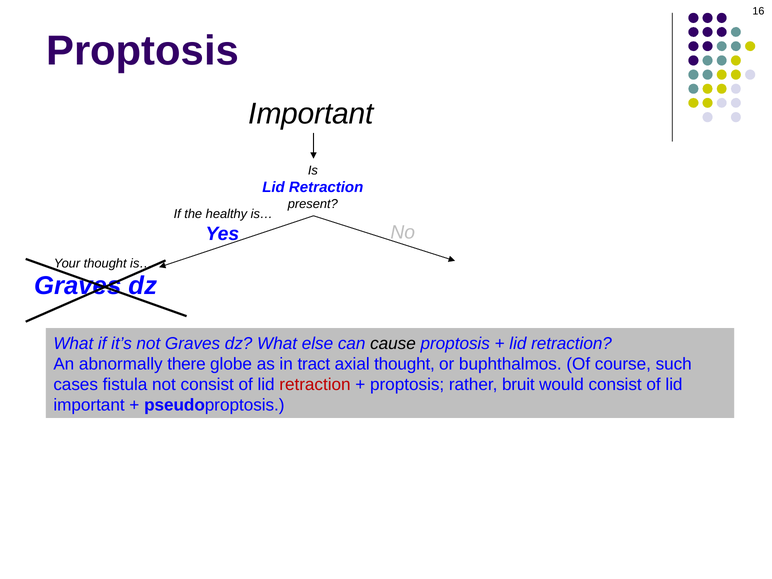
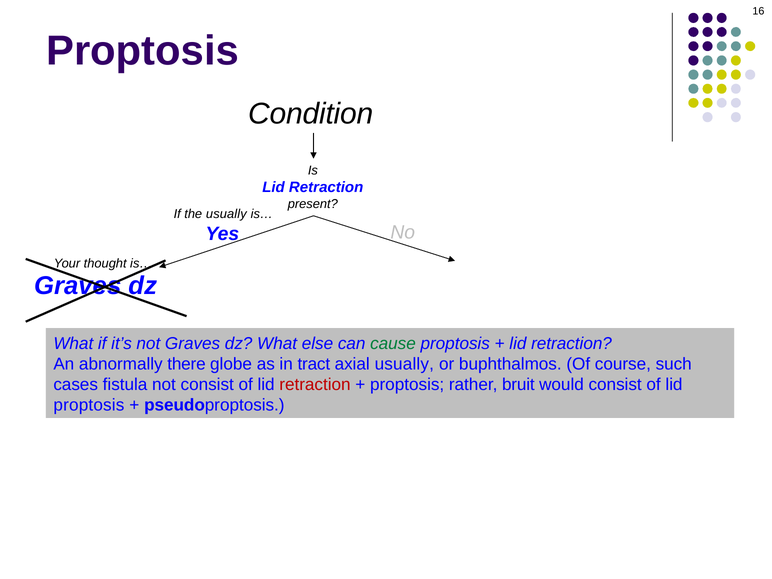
Important at (311, 114): Important -> Condition
the healthy: healthy -> usually
cause colour: black -> green
axial thought: thought -> usually
important at (89, 405): important -> proptosis
